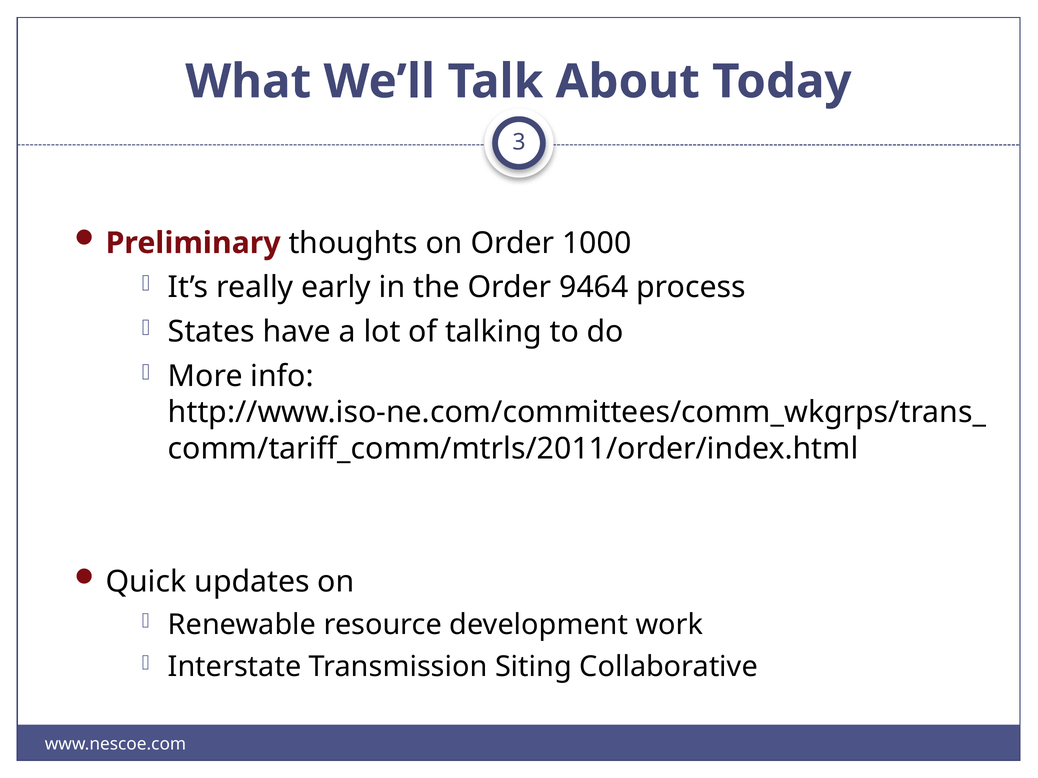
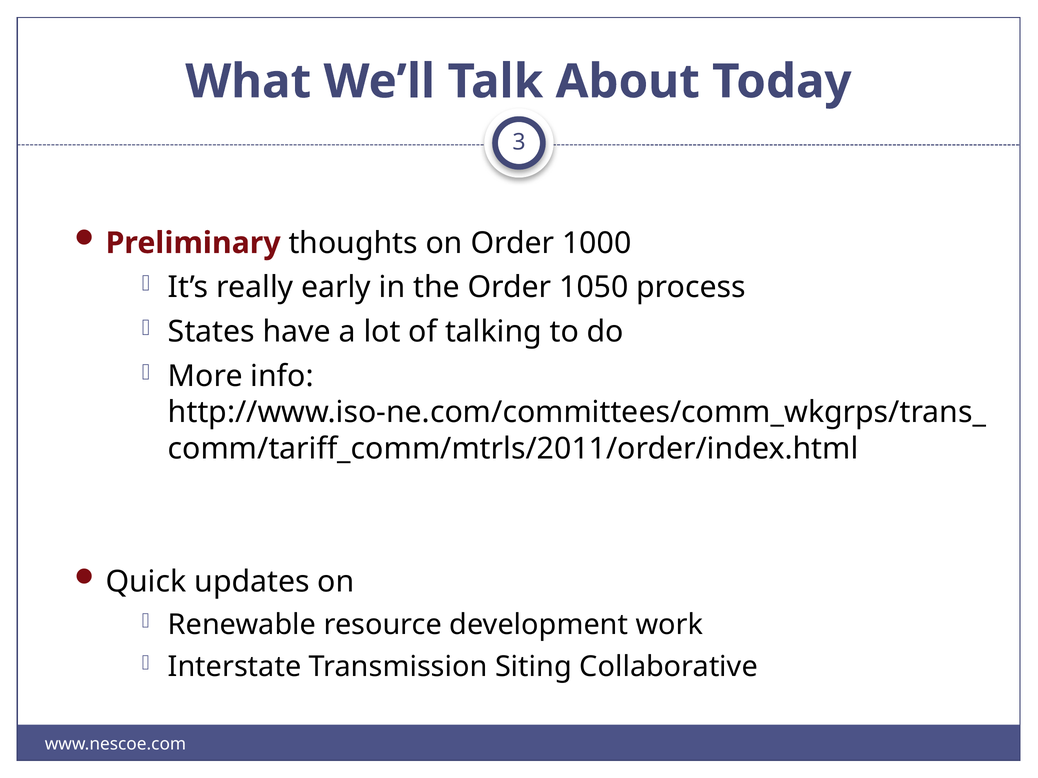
9464: 9464 -> 1050
